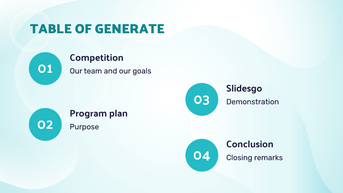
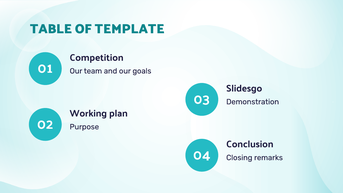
GENERATE: GENERATE -> TEMPLATE
Program: Program -> Working
